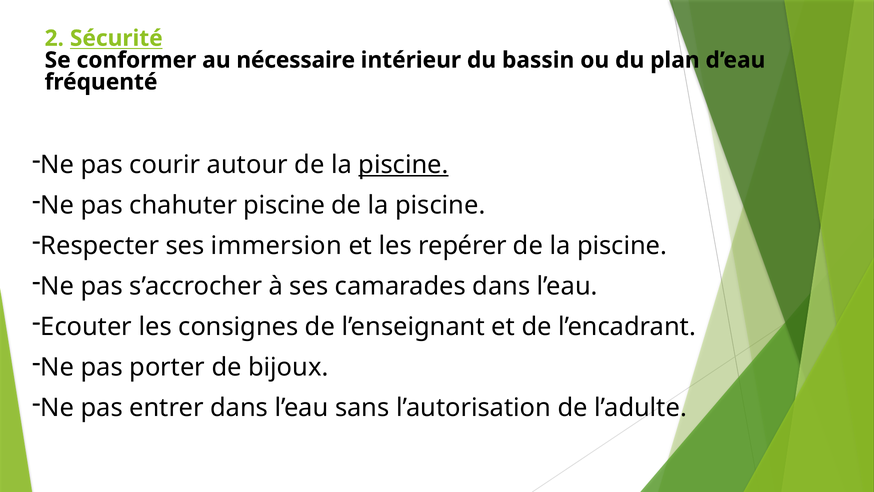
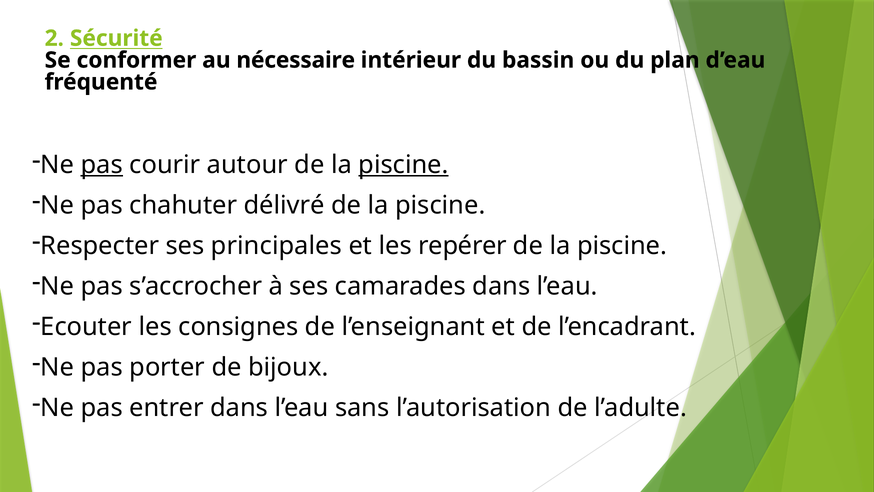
pas at (102, 165) underline: none -> present
chahuter piscine: piscine -> délivré
immersion: immersion -> principales
